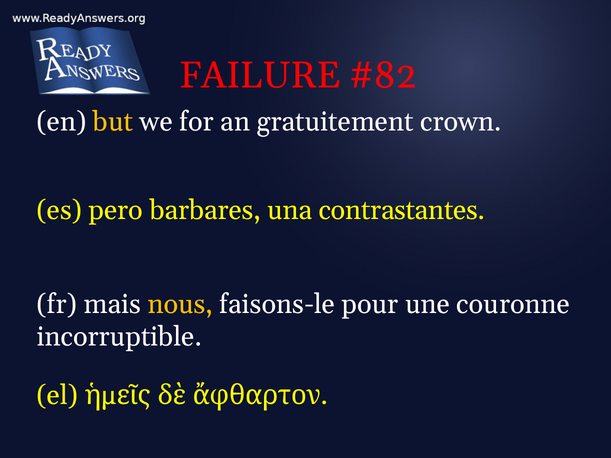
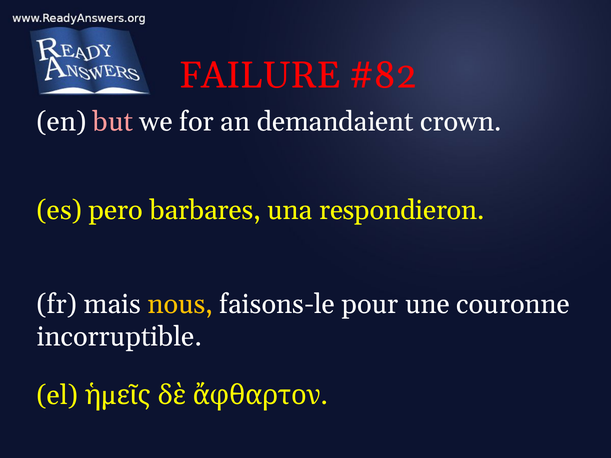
but colour: yellow -> pink
gratuitement: gratuitement -> demandaient
contrastantes: contrastantes -> respondieron
